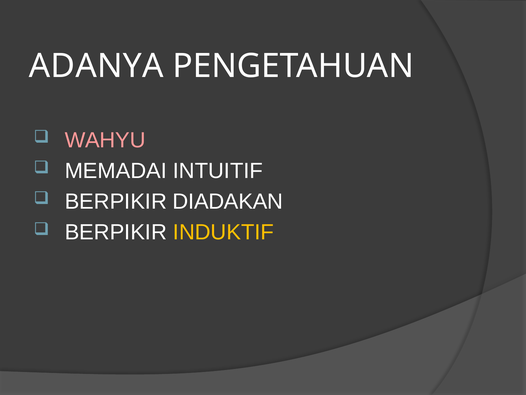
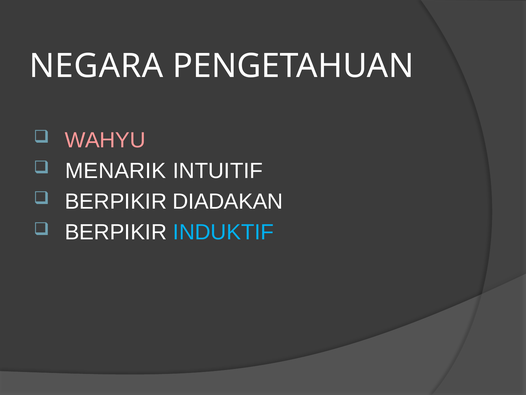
ADANYA: ADANYA -> NEGARA
MEMADAI: MEMADAI -> MENARIK
INDUKTIF colour: yellow -> light blue
